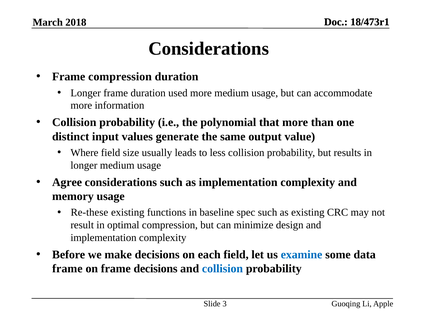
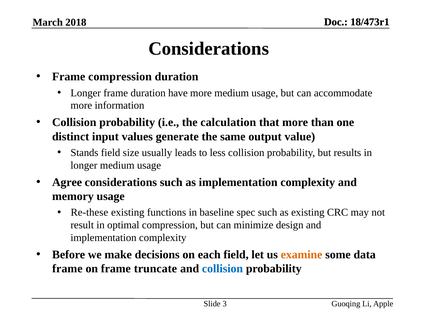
used: used -> have
polynomial: polynomial -> calculation
Where: Where -> Stands
examine colour: blue -> orange
frame decisions: decisions -> truncate
